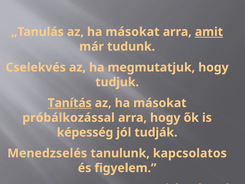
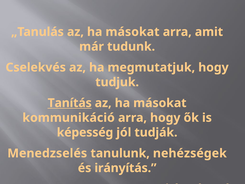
amit underline: present -> none
próbálkozással: próbálkozással -> kommunikáció
kapcsolatos: kapcsolatos -> nehézségek
figyelem: figyelem -> irányítás
